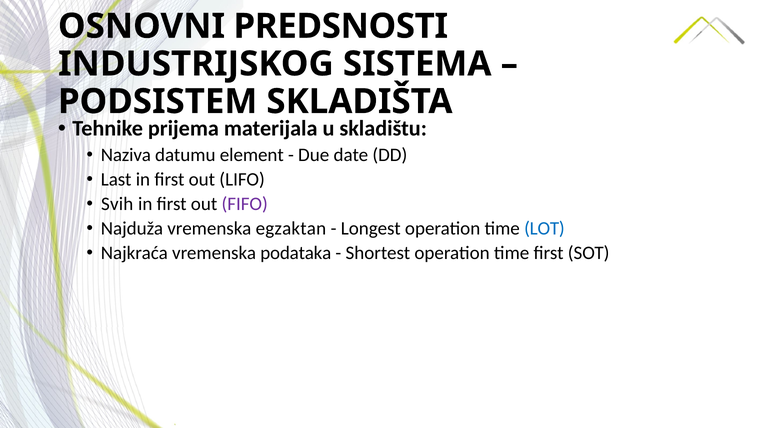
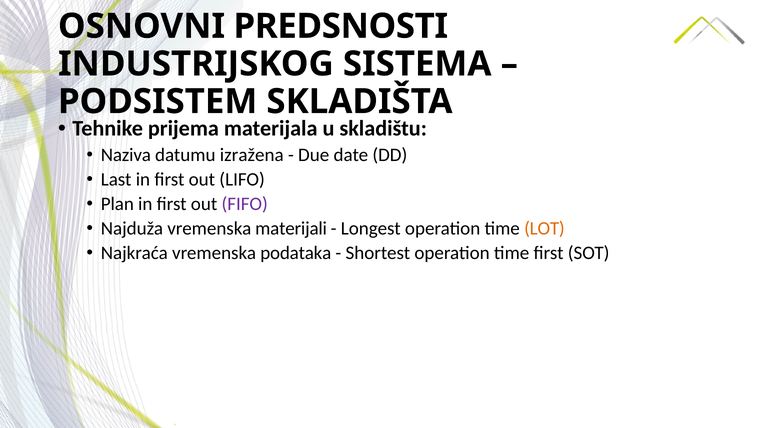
element: element -> izražena
Svih: Svih -> Plan
egzaktan: egzaktan -> materijali
LOT colour: blue -> orange
